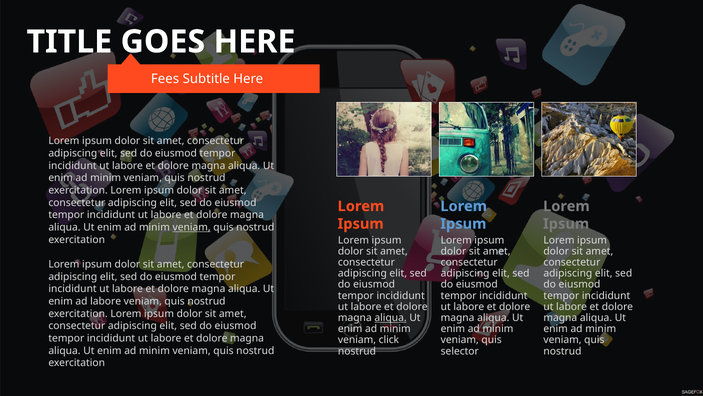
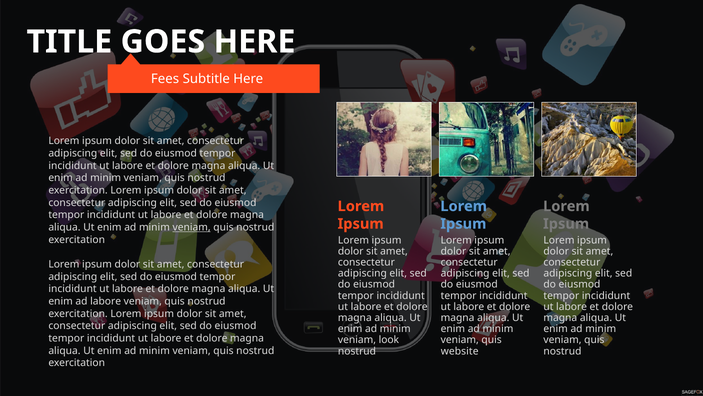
aliqua at (391, 317) underline: present -> none
click: click -> look
selector: selector -> website
